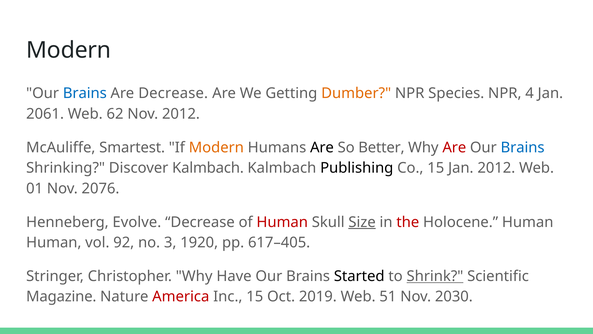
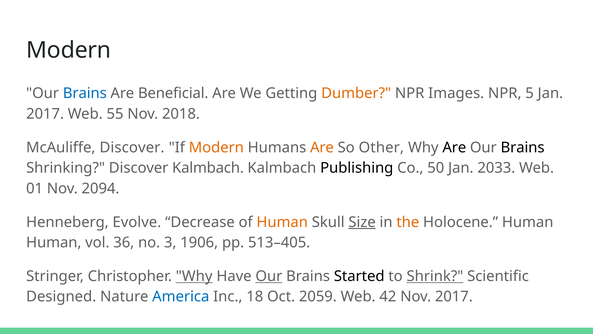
Are Decrease: Decrease -> Beneficial
Species: Species -> Images
4: 4 -> 5
2061 at (45, 114): 2061 -> 2017
62: 62 -> 55
Nov 2012: 2012 -> 2018
McAuliffe Smartest: Smartest -> Discover
Are at (322, 147) colour: black -> orange
Better: Better -> Other
Are at (454, 147) colour: red -> black
Brains at (523, 147) colour: blue -> black
Co 15: 15 -> 50
Jan 2012: 2012 -> 2033
2076: 2076 -> 2094
Human at (282, 222) colour: red -> orange
the colour: red -> orange
92: 92 -> 36
1920: 1920 -> 1906
617–405: 617–405 -> 513–405
Why at (194, 276) underline: none -> present
Our at (269, 276) underline: none -> present
Magazine: Magazine -> Designed
America colour: red -> blue
Inc 15: 15 -> 18
2019: 2019 -> 2059
51: 51 -> 42
Nov 2030: 2030 -> 2017
